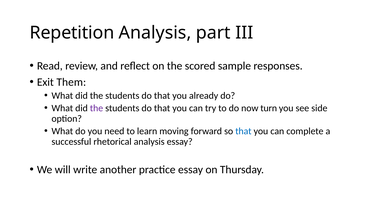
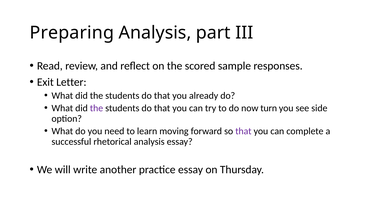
Repetition: Repetition -> Preparing
Them: Them -> Letter
that at (243, 131) colour: blue -> purple
